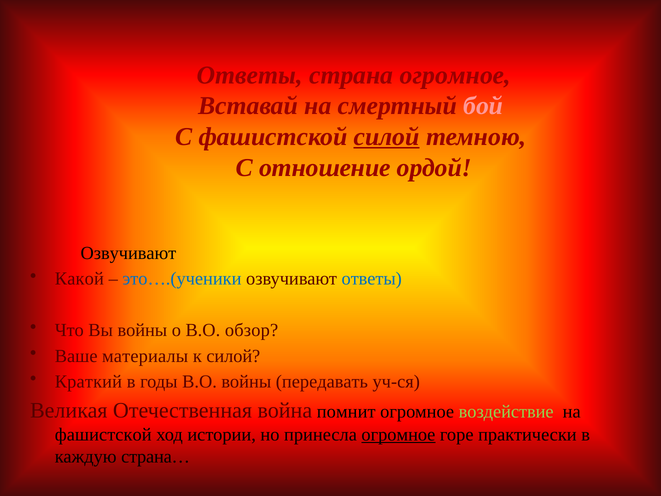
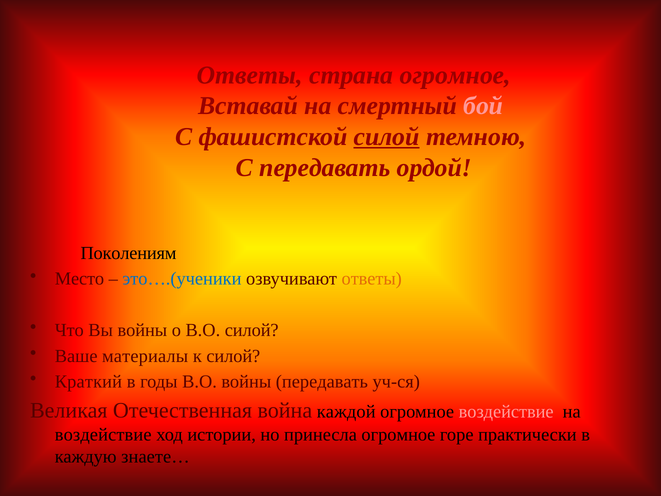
С отношение: отношение -> передавать
Озвучивают at (128, 253): Озвучивают -> Поколениям
Какой: Какой -> Место
ответы at (372, 279) colour: blue -> orange
В.О обзор: обзор -> силой
помнит: помнит -> каждой
воздействие at (506, 412) colour: light green -> pink
фашистской at (103, 434): фашистской -> воздействие
огромное at (398, 434) underline: present -> none
страна…: страна… -> знаете…
